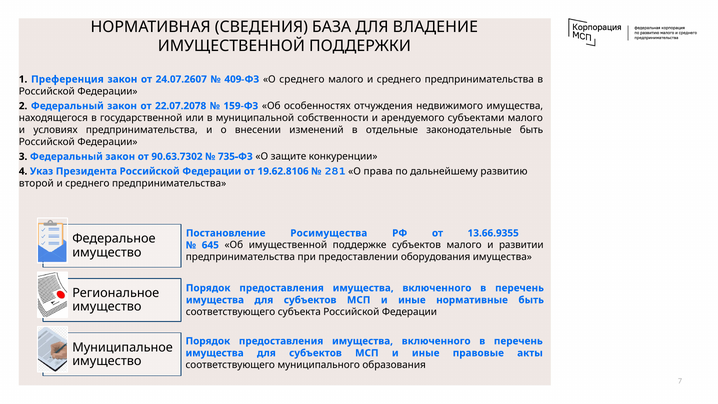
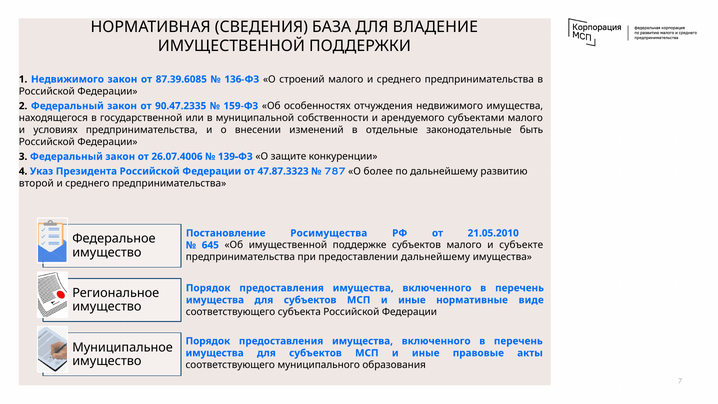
1 Преференция: Преференция -> Недвижимого
24.07.2607: 24.07.2607 -> 87.39.6085
409-ФЗ: 409-ФЗ -> 136-ФЗ
О среднего: среднего -> строений
22.07.2078: 22.07.2078 -> 90.47.2335
90.63.7302: 90.63.7302 -> 26.07.4006
735-ФЗ: 735-ФЗ -> 139-ФЗ
19.62.8106: 19.62.8106 -> 47.87.3323
281: 281 -> 787
права: права -> более
13.66.9355: 13.66.9355 -> 21.05.2010
развитии: развитии -> субъекте
предоставлении оборудования: оборудования -> дальнейшему
нормативные быть: быть -> виде
